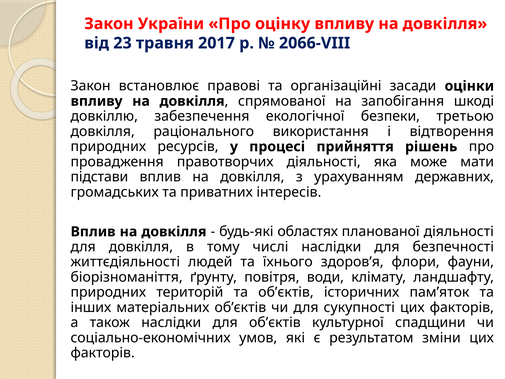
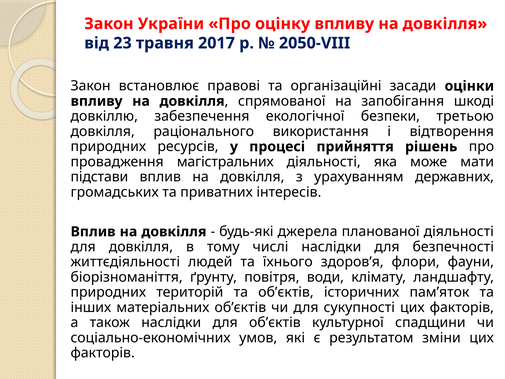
2066-VIII: 2066-VIII -> 2050-VIII
правотворчих: правотворчих -> магістральних
областях: областях -> джерела
